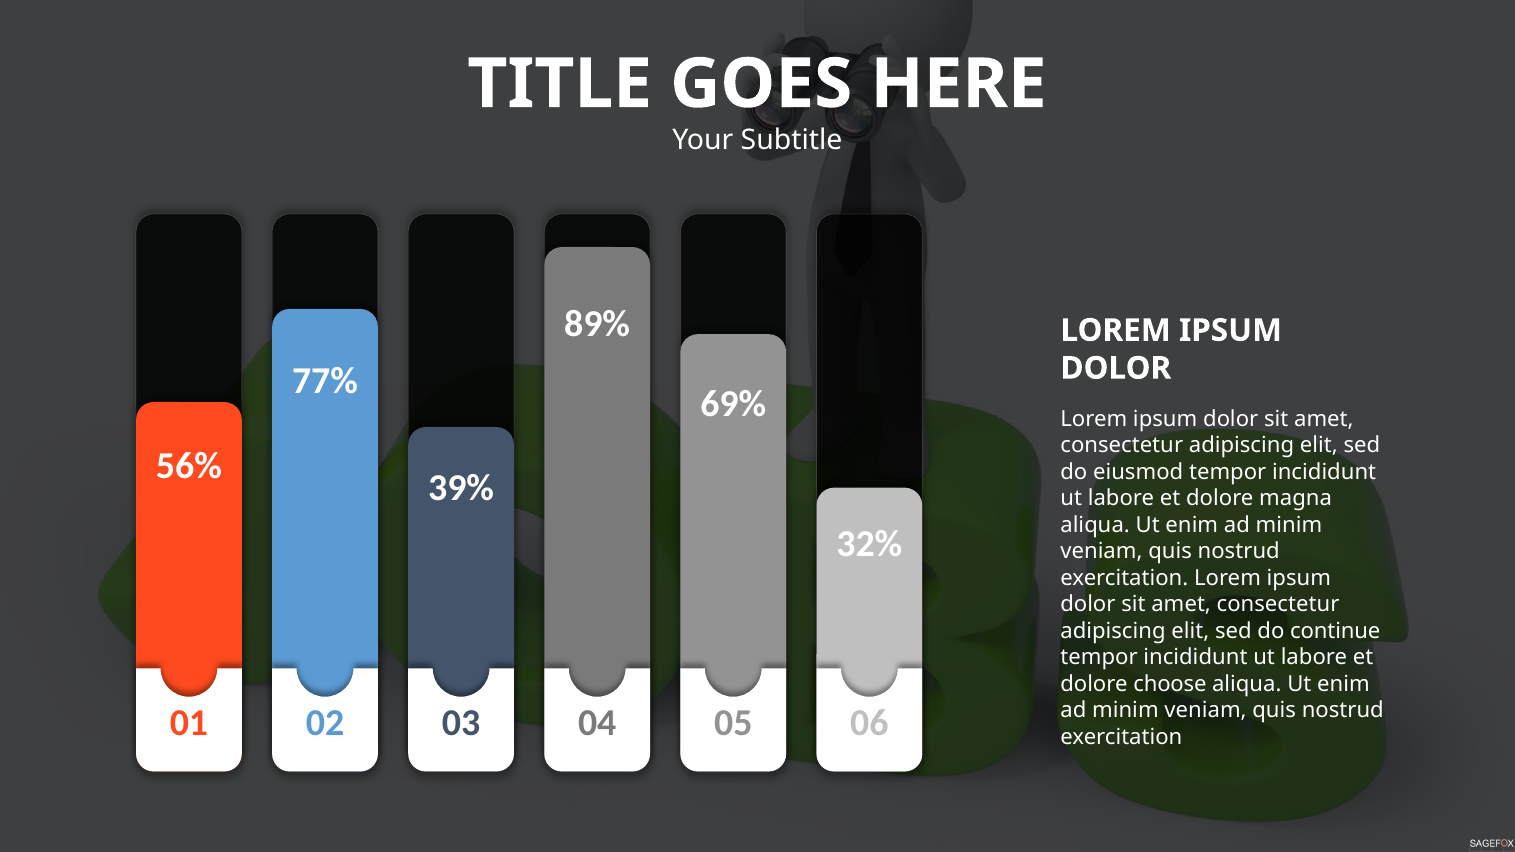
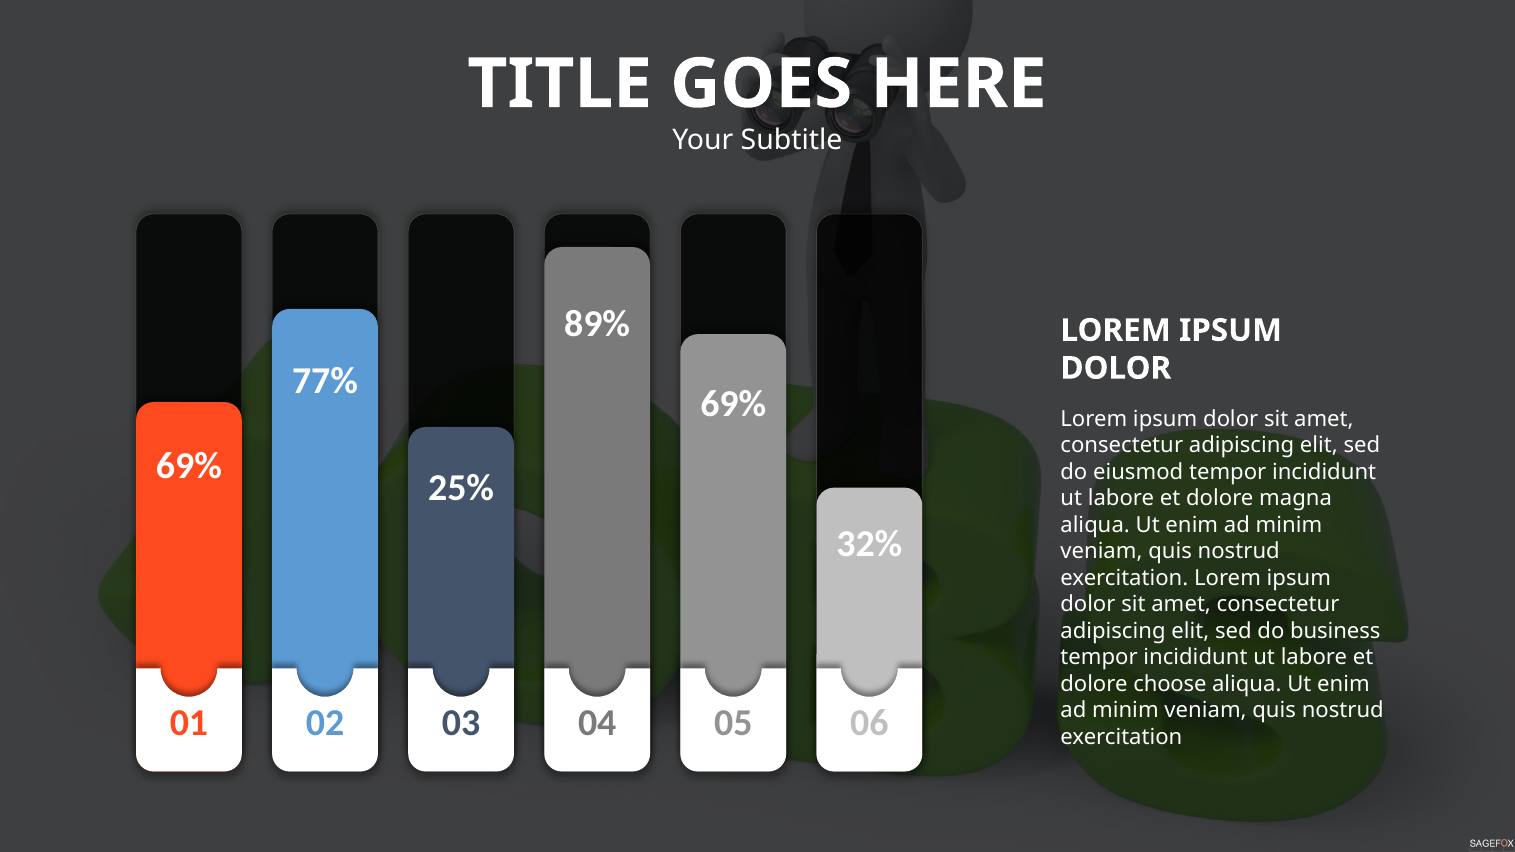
56% at (189, 466): 56% -> 69%
39%: 39% -> 25%
continue: continue -> business
